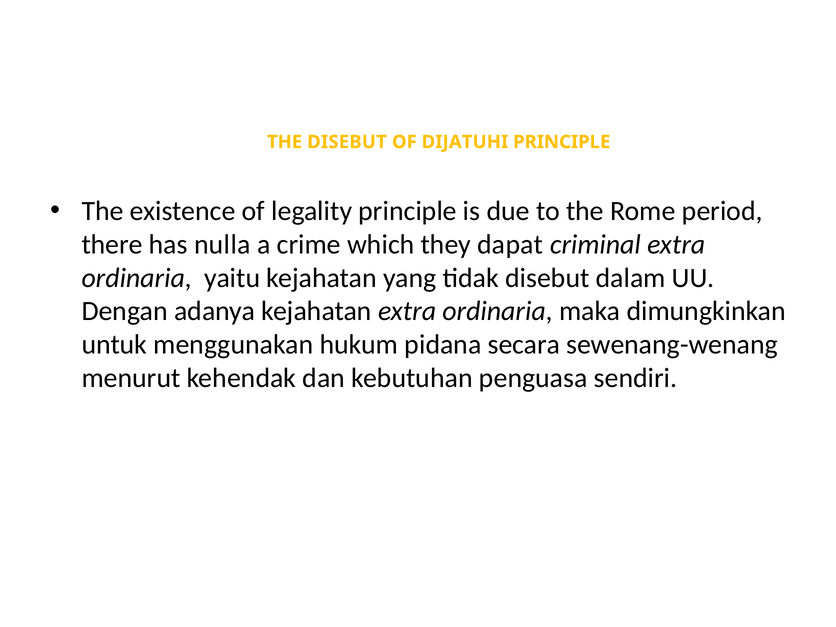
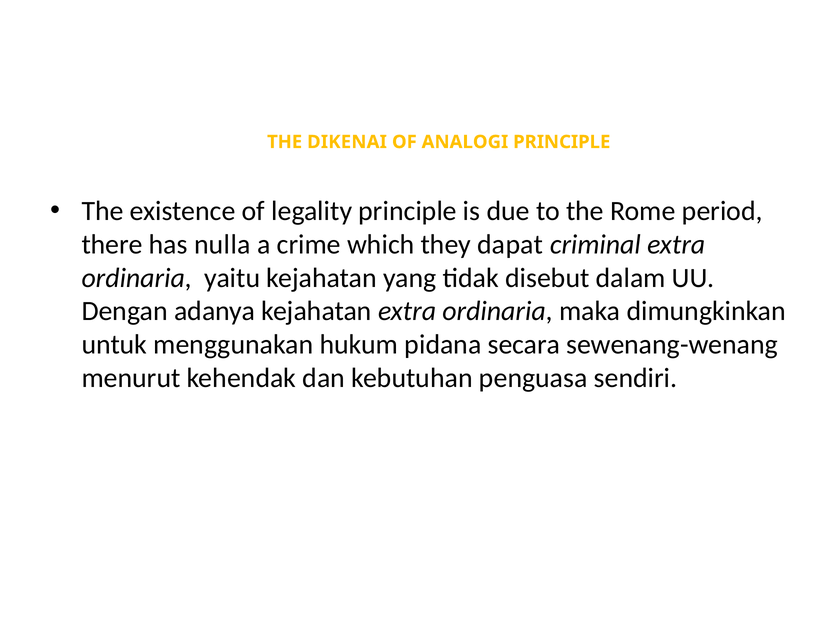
THE DISEBUT: DISEBUT -> DIKENAI
DIJATUHI: DIJATUHI -> ANALOGI
